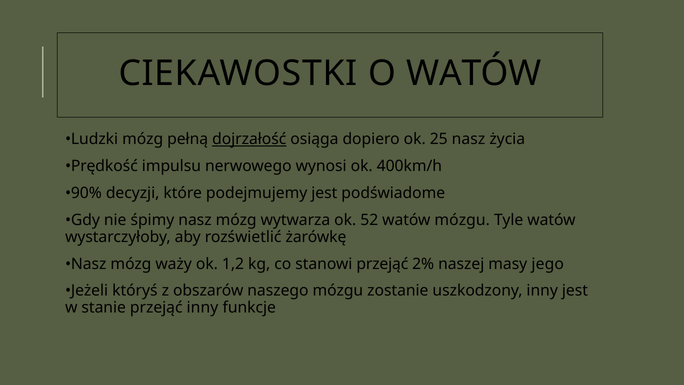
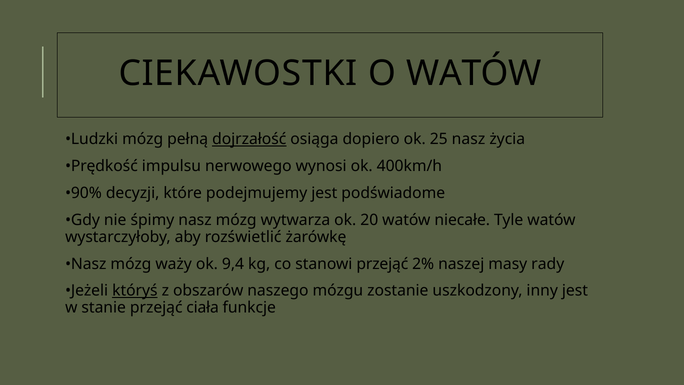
52: 52 -> 20
watów mózgu: mózgu -> niecałe
1,2: 1,2 -> 9,4
jego: jego -> rady
któryś underline: none -> present
przejąć inny: inny -> ciała
